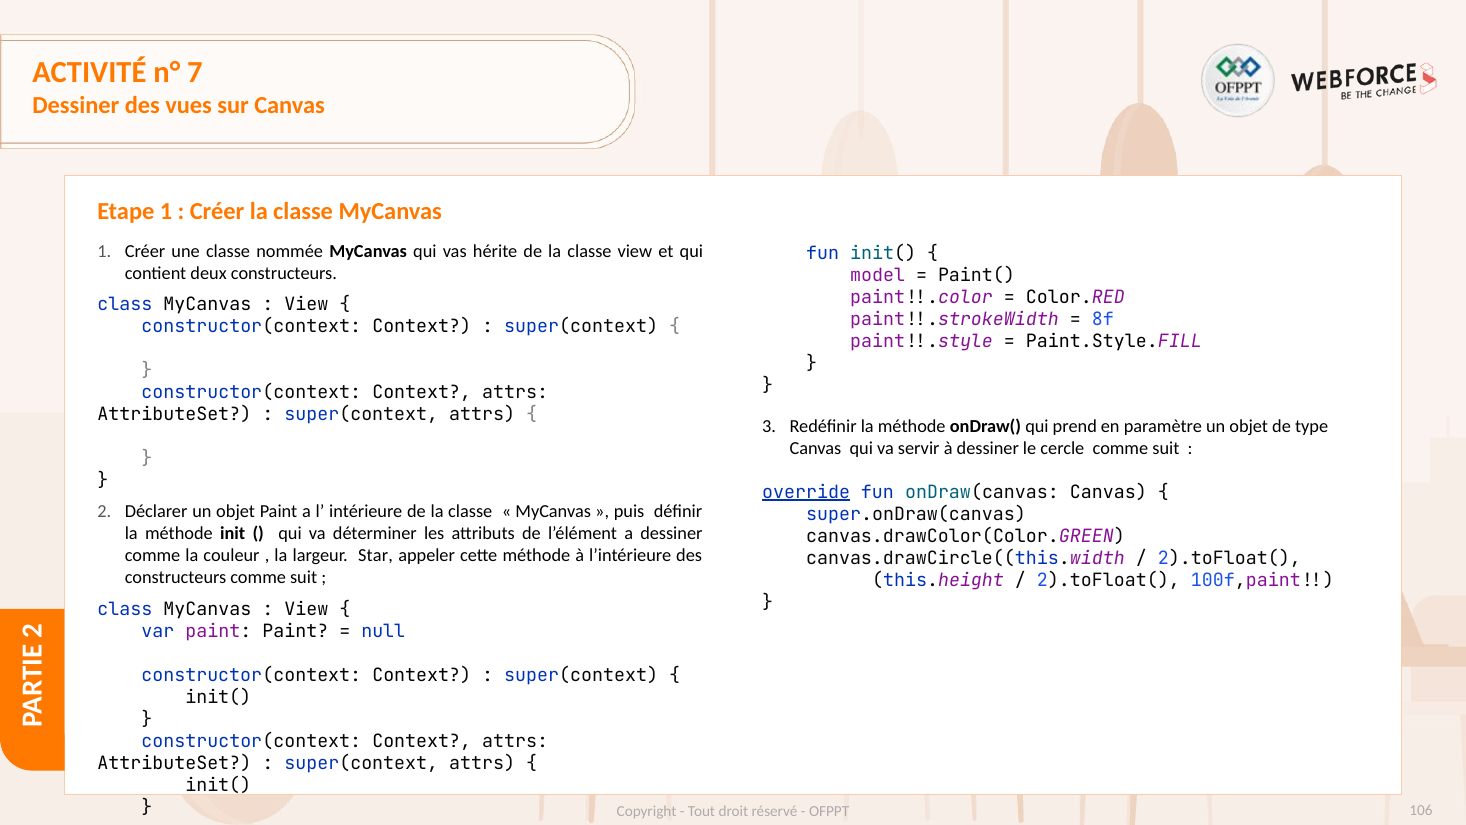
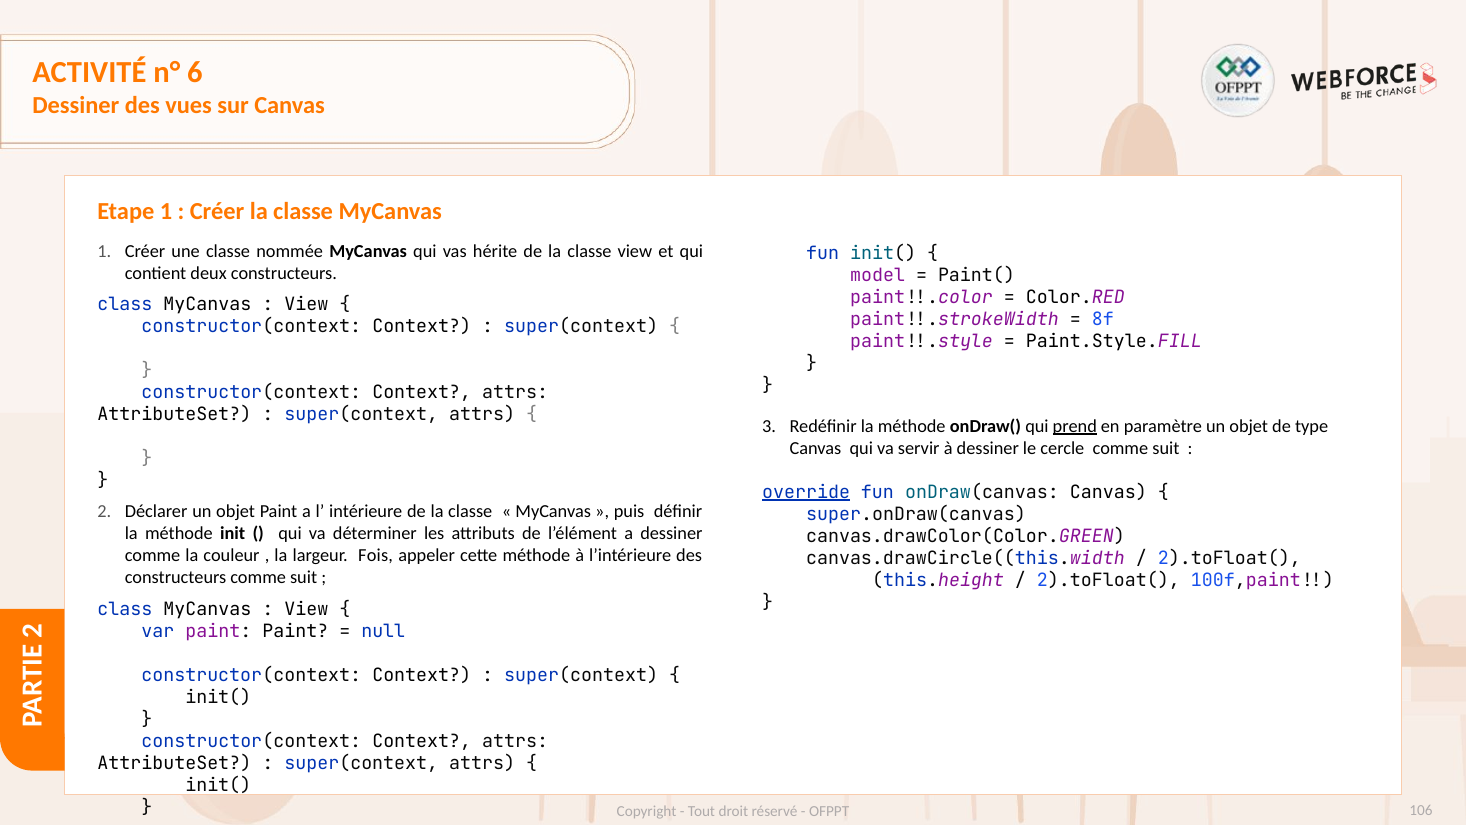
7: 7 -> 6
prend underline: none -> present
Star: Star -> Fois
